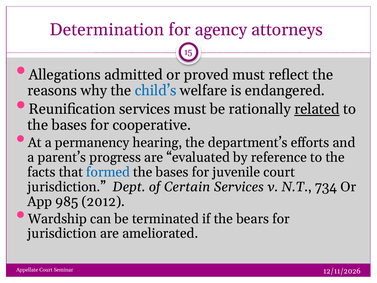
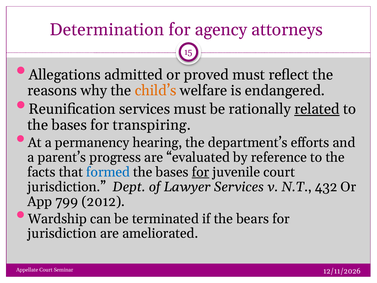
child’s colour: blue -> orange
cooperative: cooperative -> transpiring
for at (200, 172) underline: none -> present
Certain: Certain -> Lawyer
734: 734 -> 432
985: 985 -> 799
